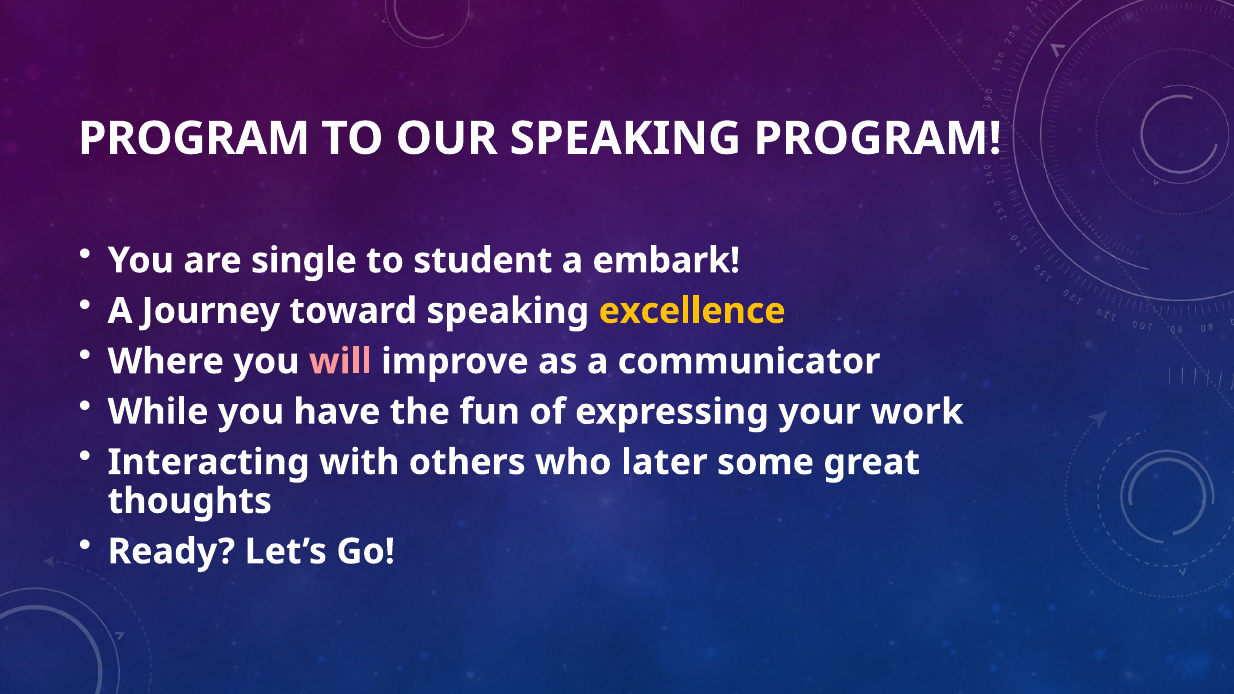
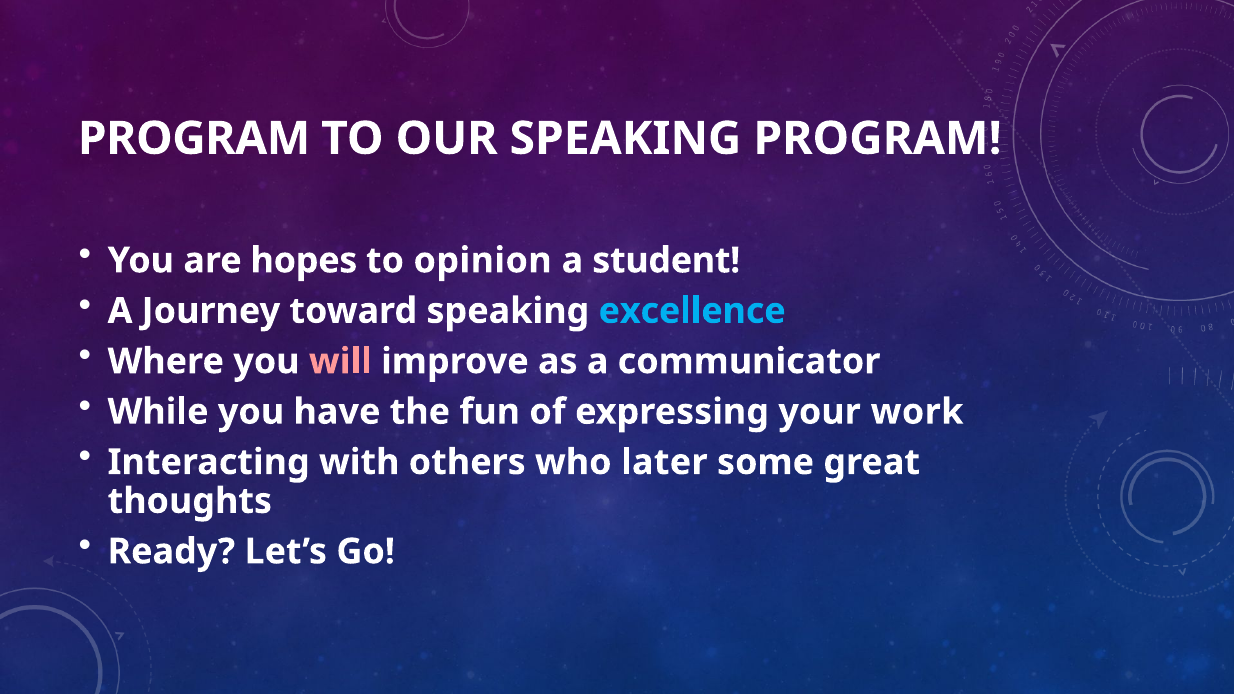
single: single -> hopes
student: student -> opinion
embark: embark -> student
excellence colour: yellow -> light blue
